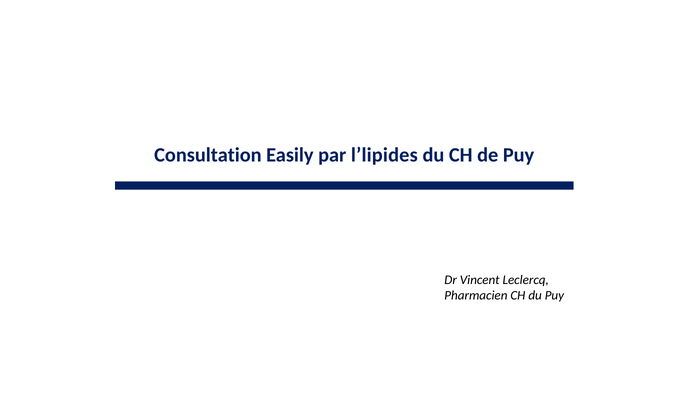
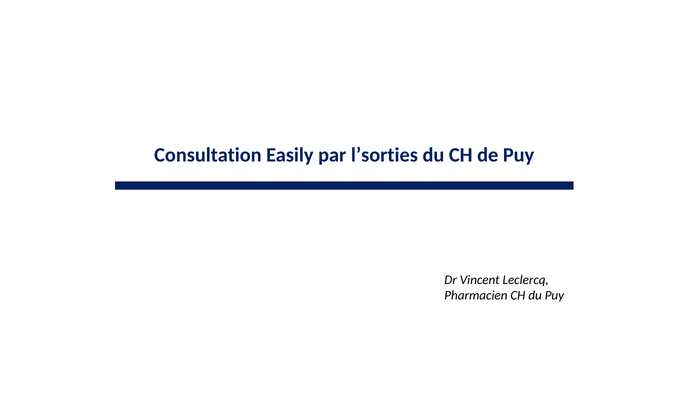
l’lipides: l’lipides -> l’sorties
